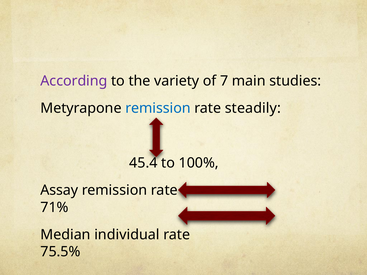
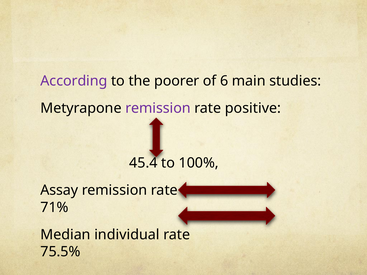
variety: variety -> poorer
7: 7 -> 6
remission at (158, 108) colour: blue -> purple
steadily: steadily -> positive
